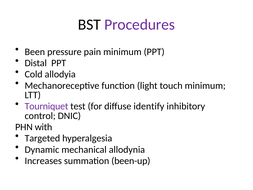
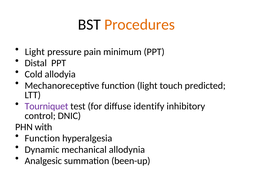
Procedures colour: purple -> orange
Been at (35, 52): Been -> Light
touch minimum: minimum -> predicted
Targeted at (42, 138): Targeted -> Function
Increases: Increases -> Analgesic
